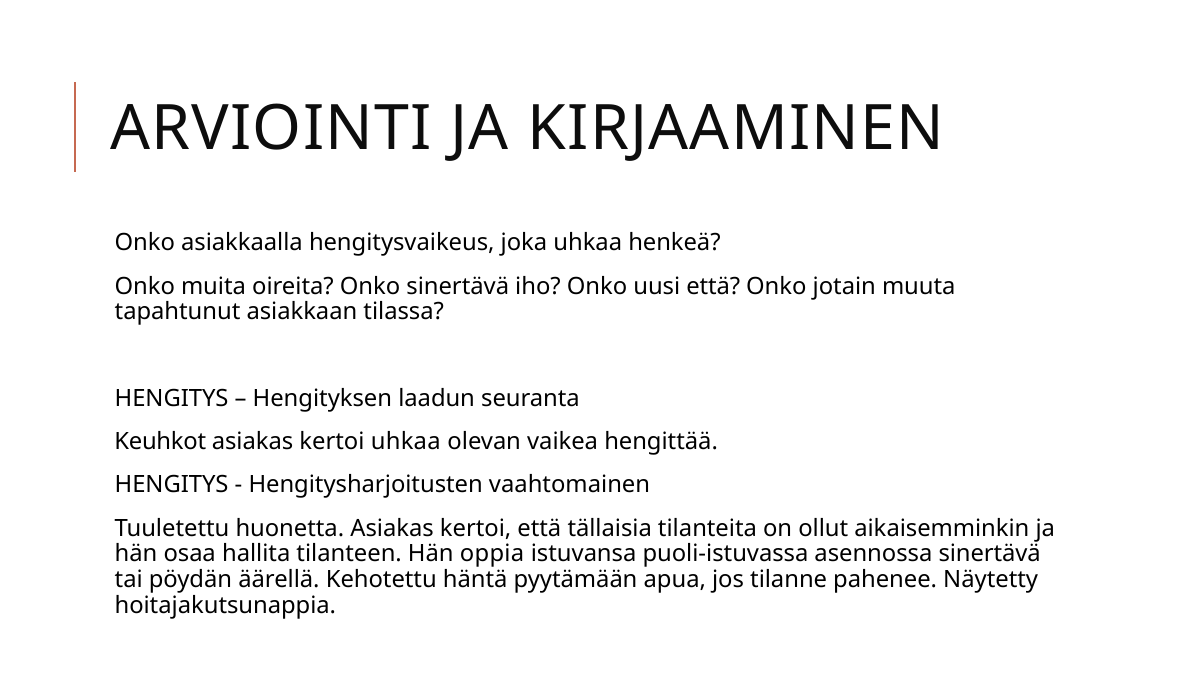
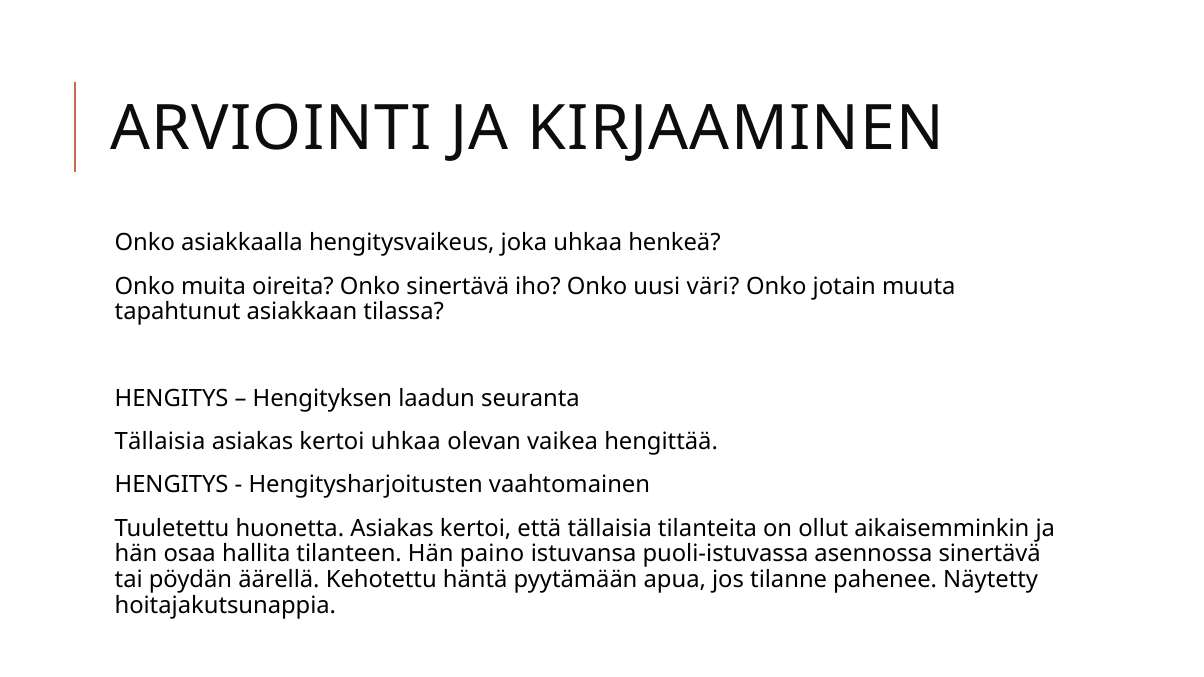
uusi että: että -> väri
Keuhkot at (160, 442): Keuhkot -> Tällaisia
oppia: oppia -> paino
